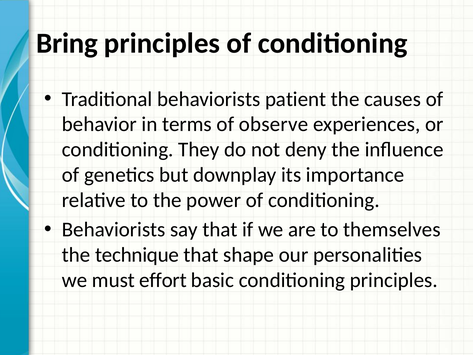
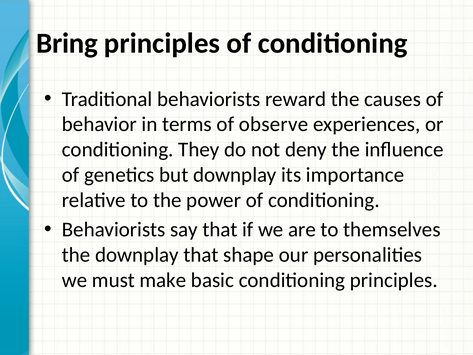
patient: patient -> reward
the technique: technique -> downplay
effort: effort -> make
